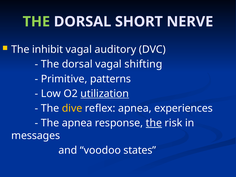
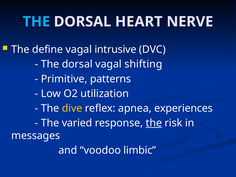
THE at (36, 22) colour: light green -> light blue
SHORT: SHORT -> HEART
inhibit: inhibit -> define
auditory: auditory -> intrusive
utilization underline: present -> none
The apnea: apnea -> varied
states: states -> limbic
